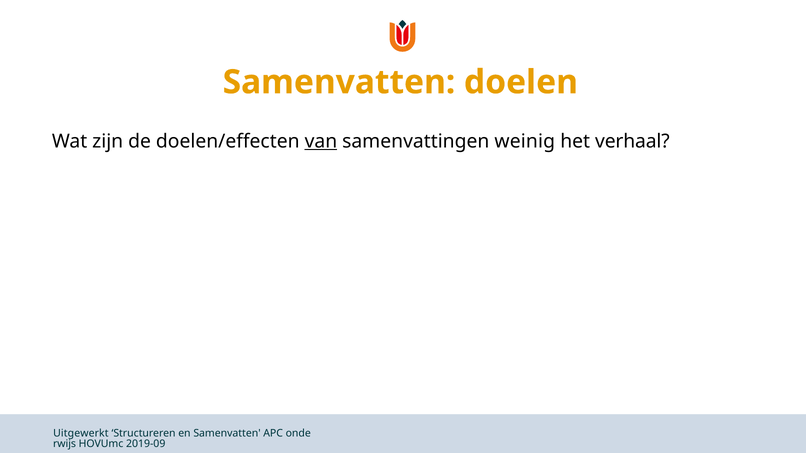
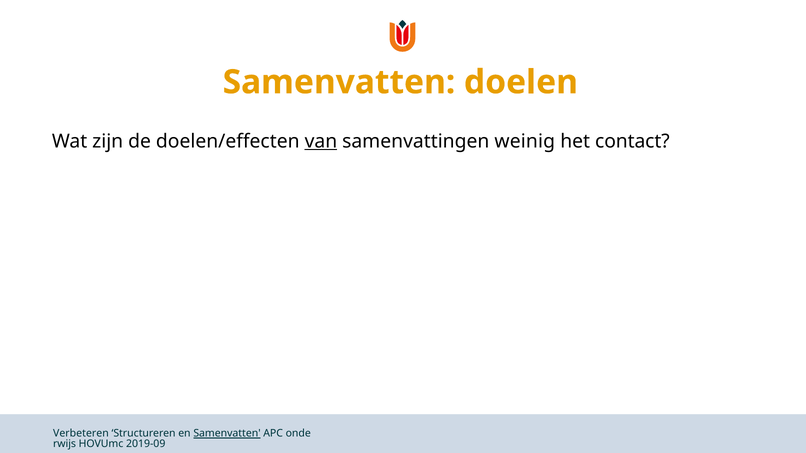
verhaal: verhaal -> contact
Uitgewerkt: Uitgewerkt -> Verbeteren
Samenvatten at (227, 434) underline: none -> present
